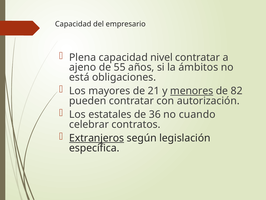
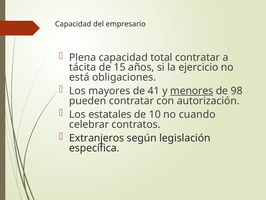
nivel: nivel -> total
ajeno: ajeno -> tácita
55: 55 -> 15
ámbitos: ámbitos -> ejercicio
21: 21 -> 41
82: 82 -> 98
36: 36 -> 10
Extranjeros underline: present -> none
